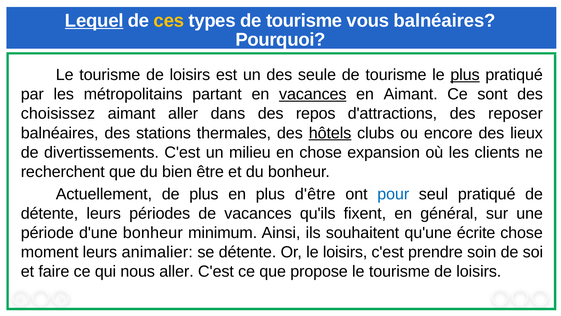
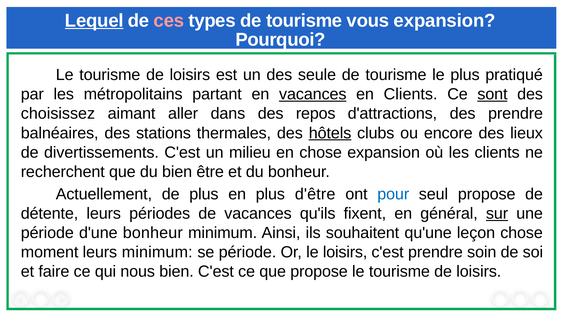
ces colour: yellow -> pink
vous balnéaires: balnéaires -> expansion
plus at (465, 75) underline: present -> none
en Aimant: Aimant -> Clients
sont underline: none -> present
des reposer: reposer -> prendre
seul pratiqué: pratiqué -> propose
sur underline: none -> present
écrite: écrite -> leçon
leurs animalier: animalier -> minimum
se détente: détente -> période
nous aller: aller -> bien
